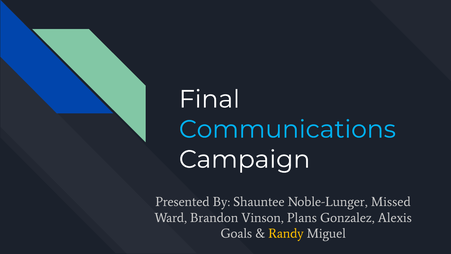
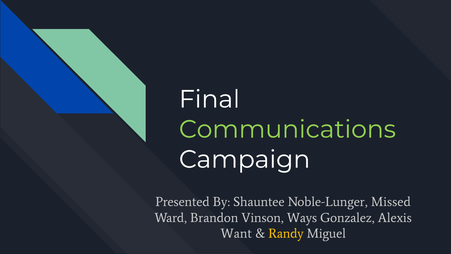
Communications colour: light blue -> light green
Plans: Plans -> Ways
Goals: Goals -> Want
